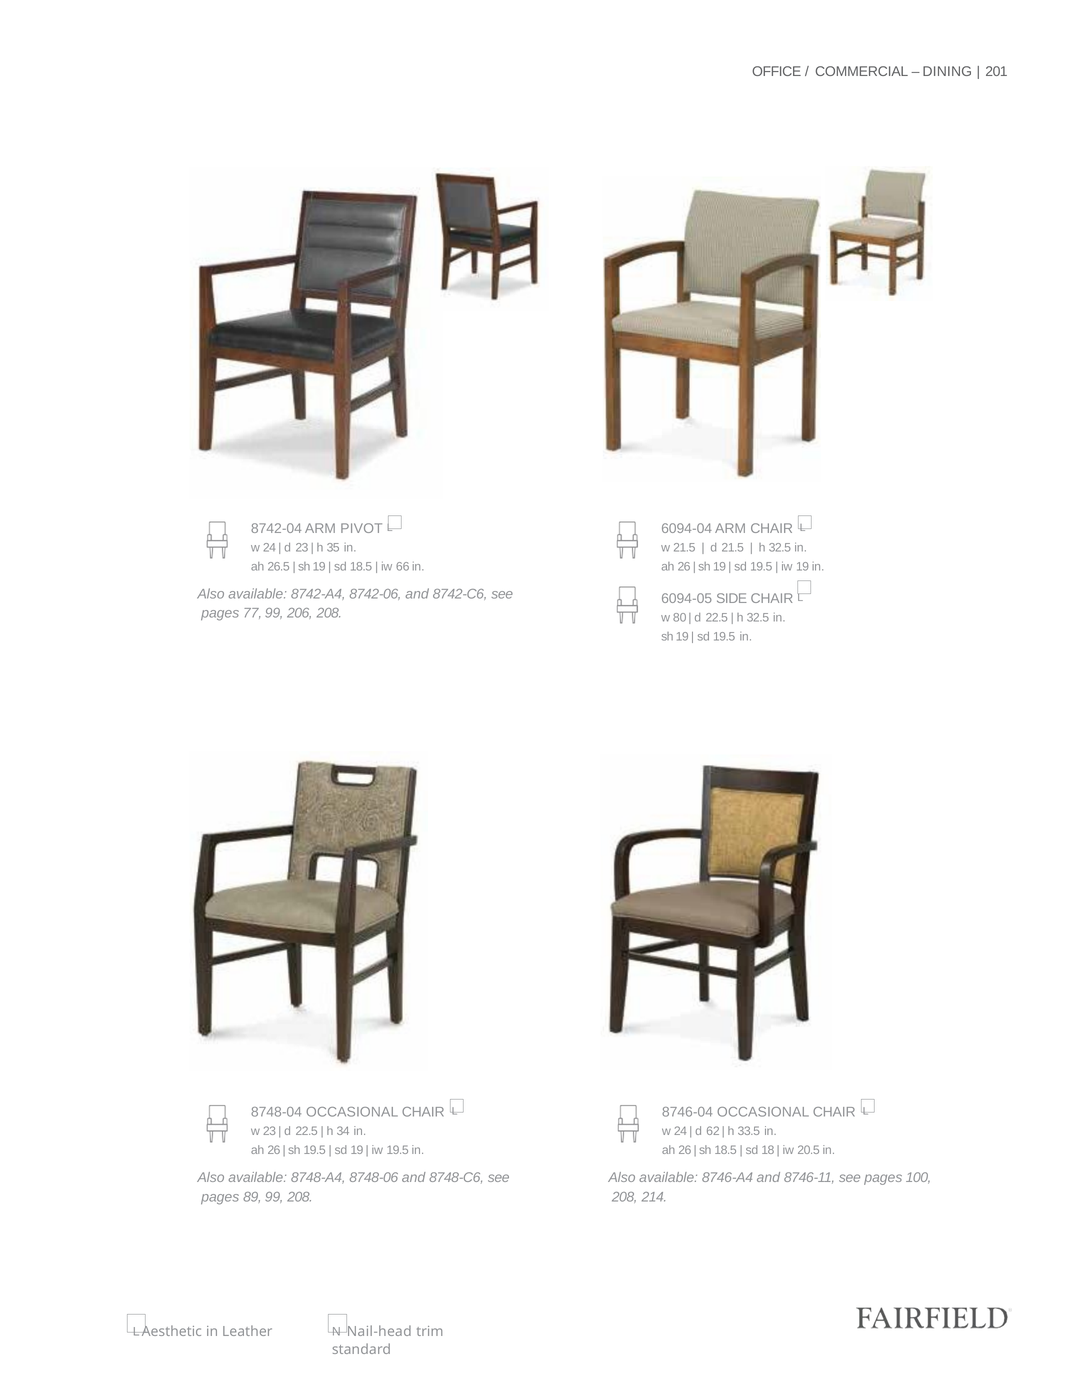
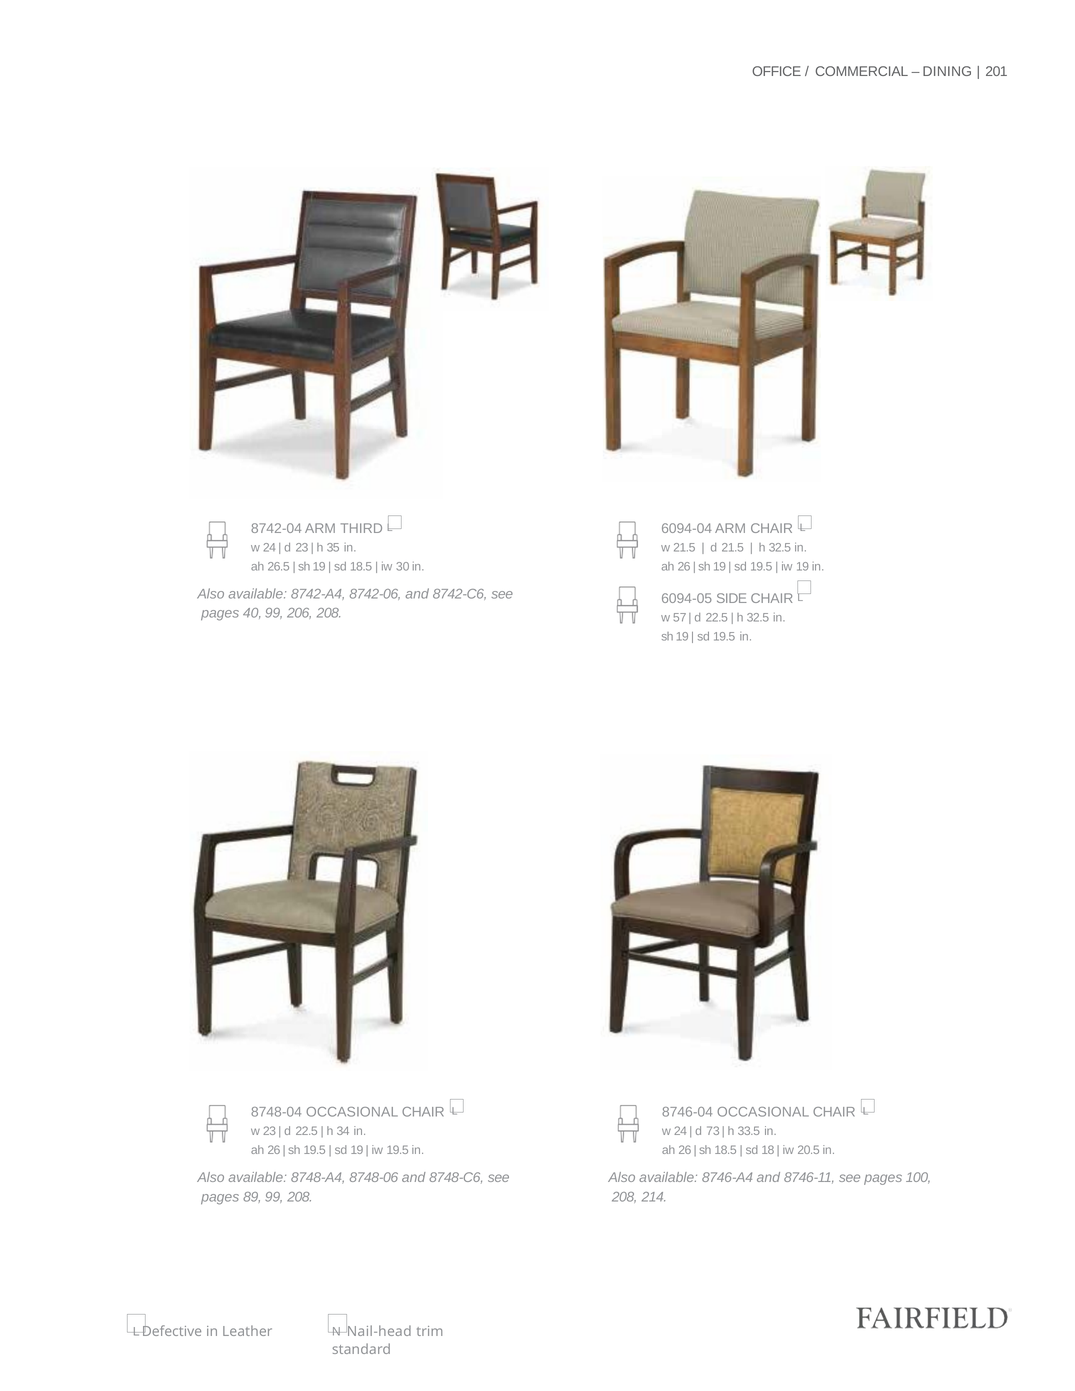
PIVOT: PIVOT -> THIRD
66: 66 -> 30
77: 77 -> 40
80: 80 -> 57
62: 62 -> 73
Aesthetic: Aesthetic -> Defective
